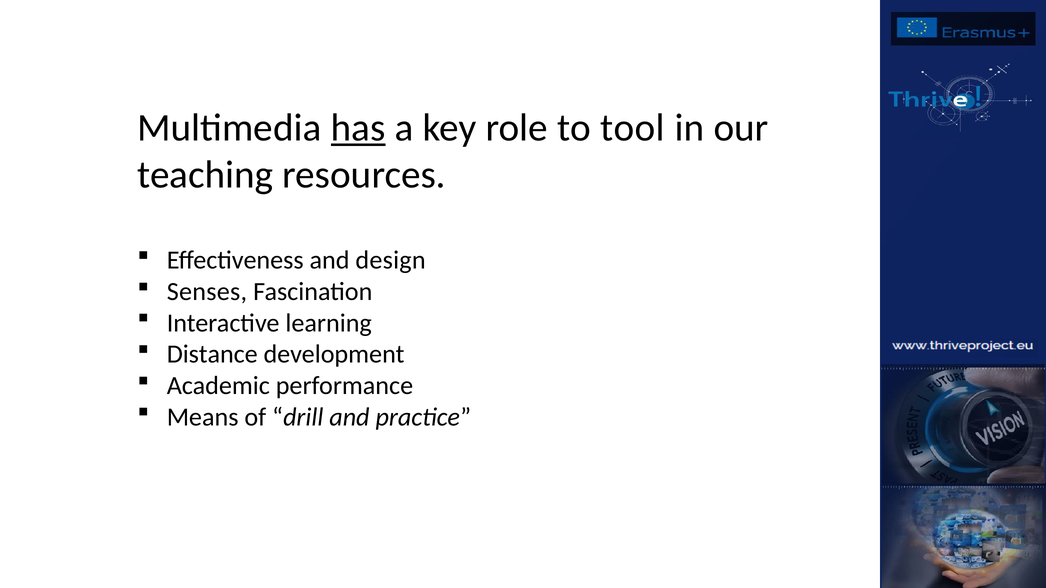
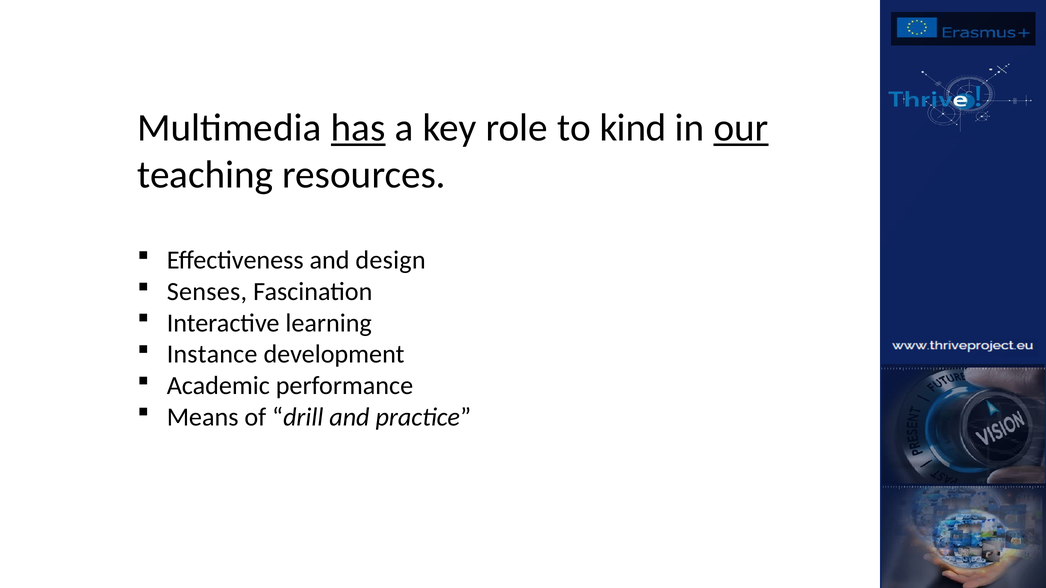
tool: tool -> kind
our underline: none -> present
Distance: Distance -> Instance
